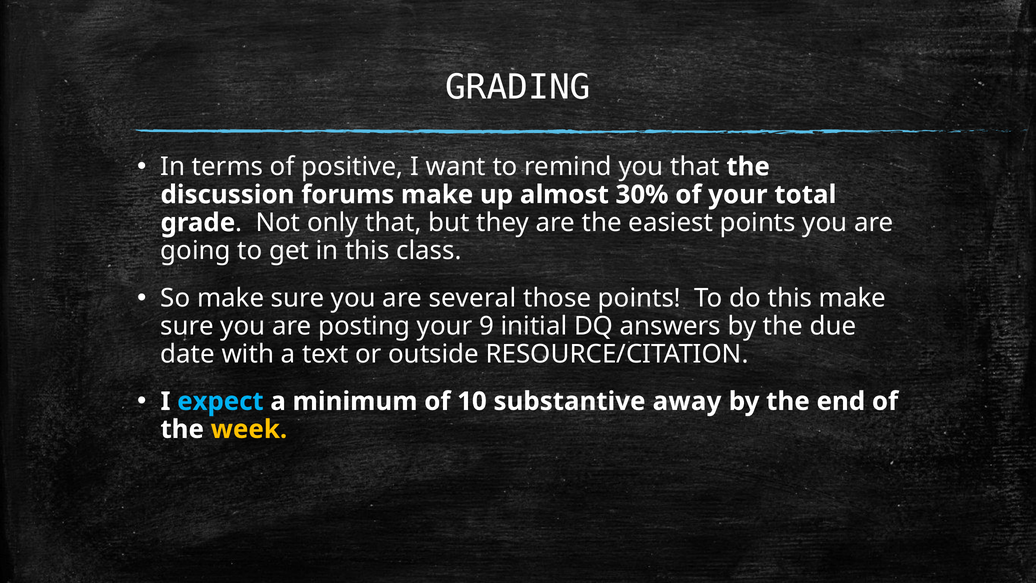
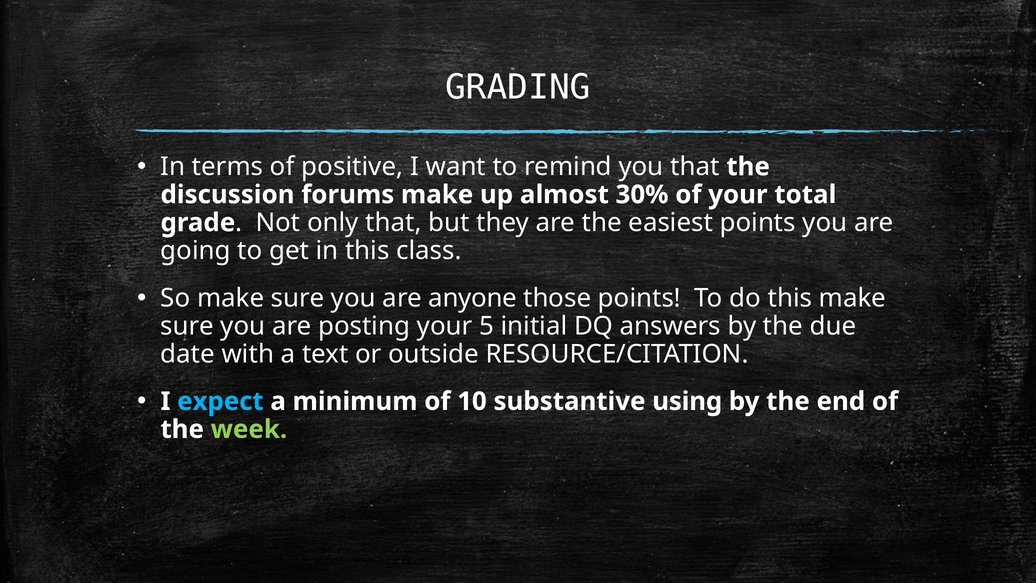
several: several -> anyone
9: 9 -> 5
away: away -> using
week colour: yellow -> light green
